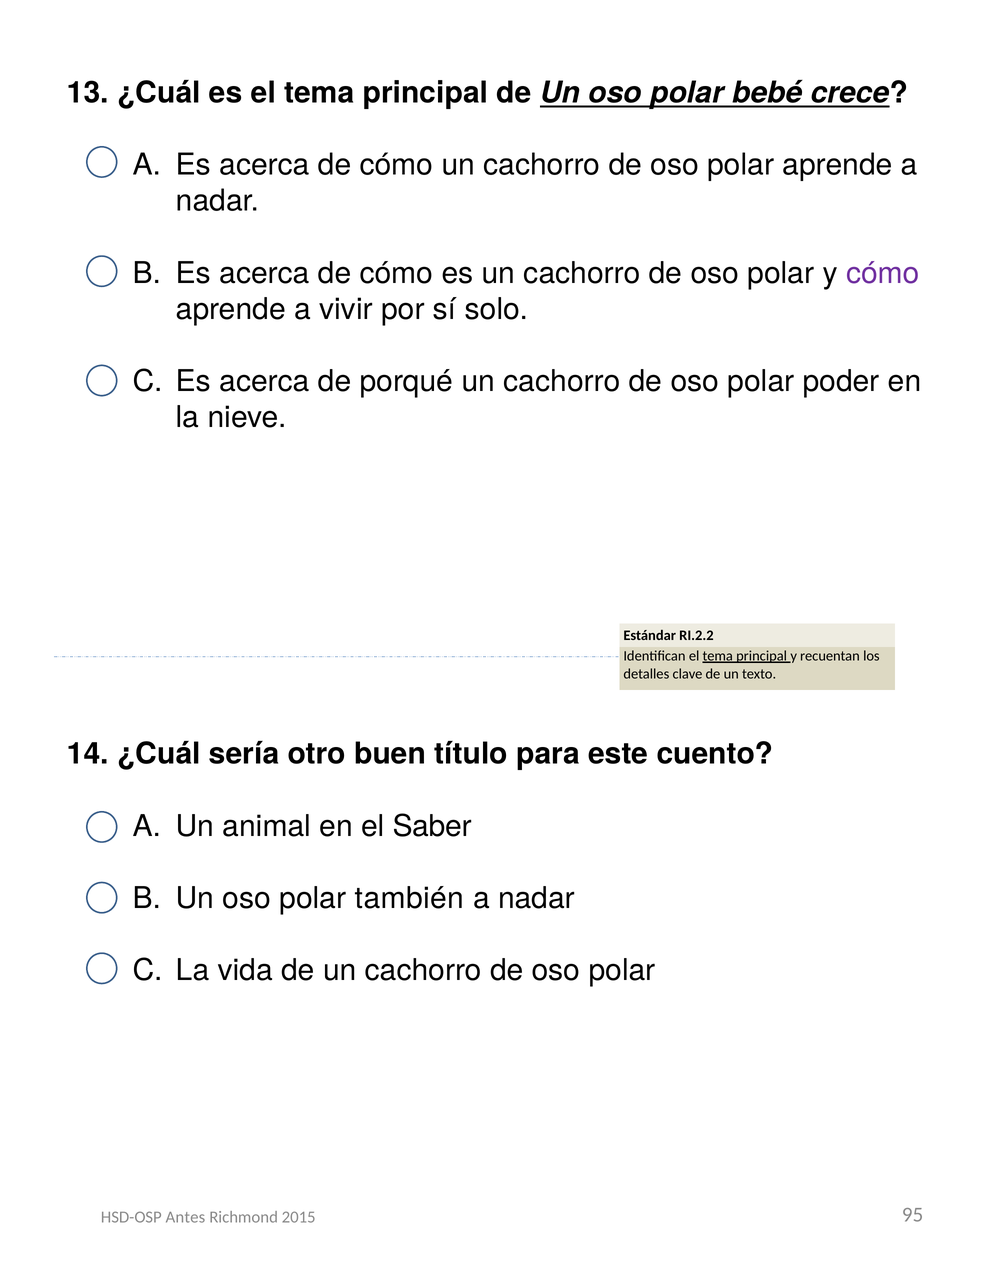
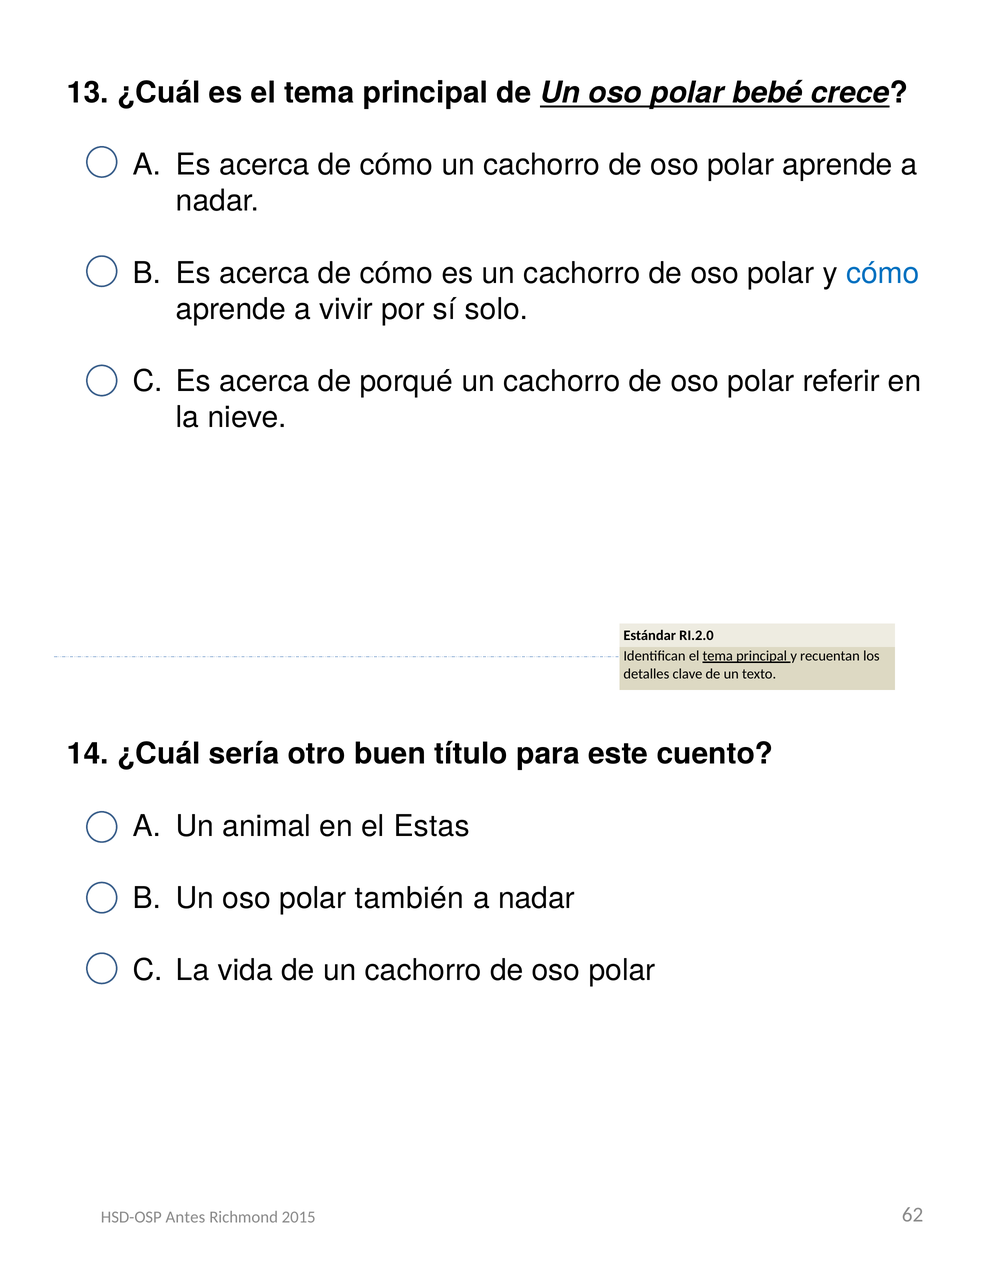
cómo at (883, 273) colour: purple -> blue
poder: poder -> referir
RI.2.2: RI.2.2 -> RI.2.0
Saber: Saber -> Estas
95: 95 -> 62
